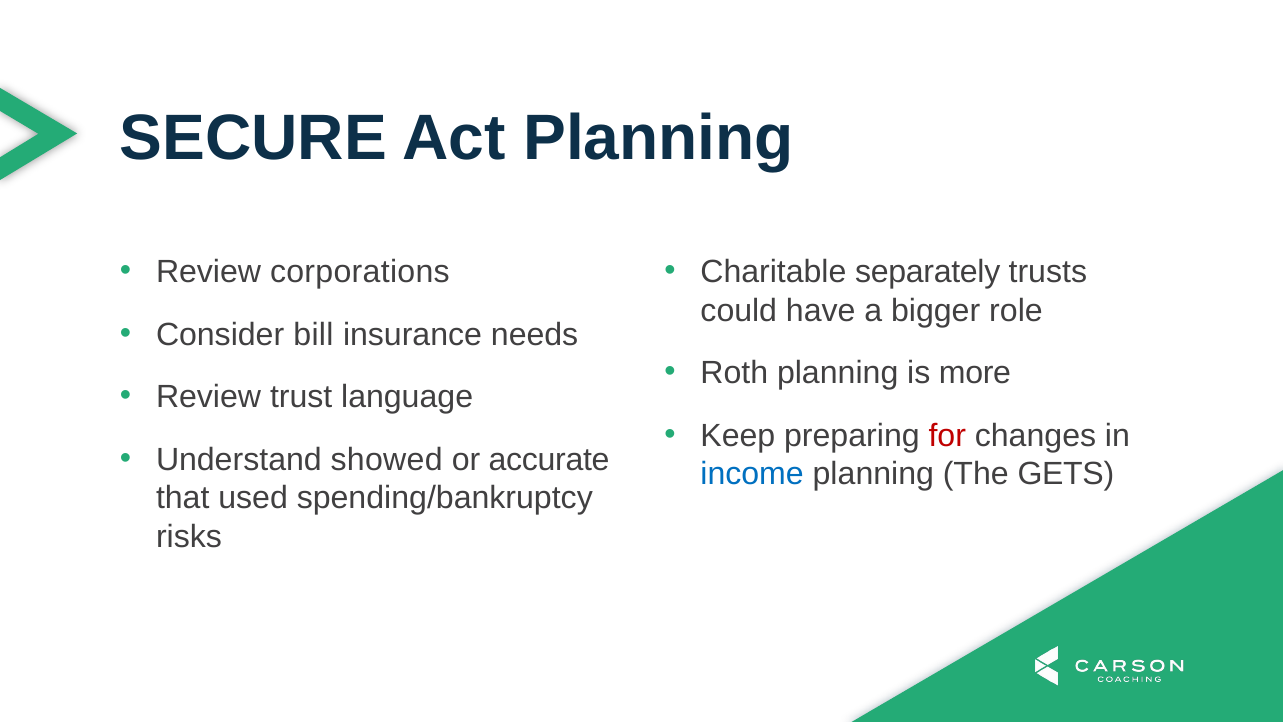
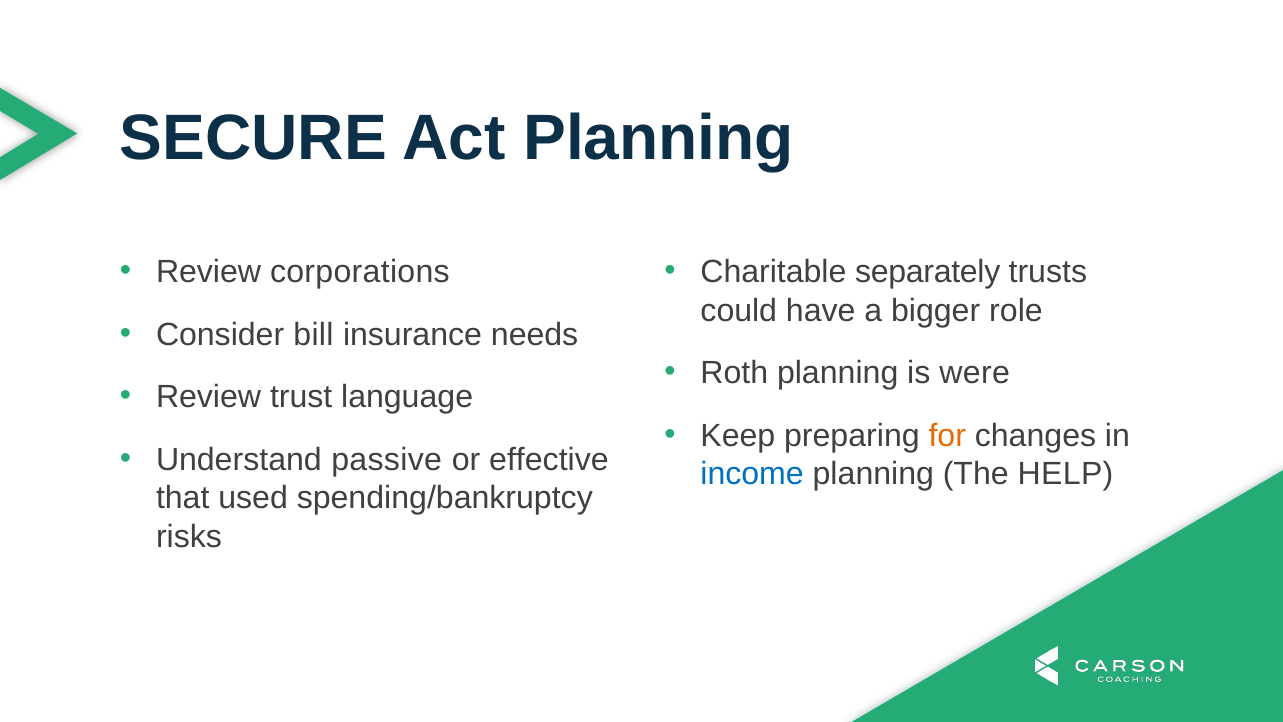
more: more -> were
for colour: red -> orange
showed: showed -> passive
accurate: accurate -> effective
GETS: GETS -> HELP
